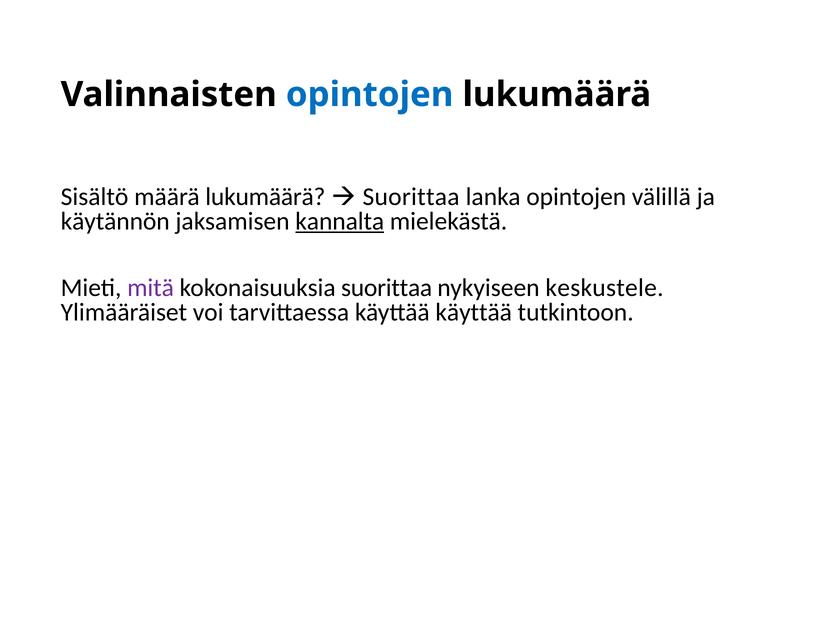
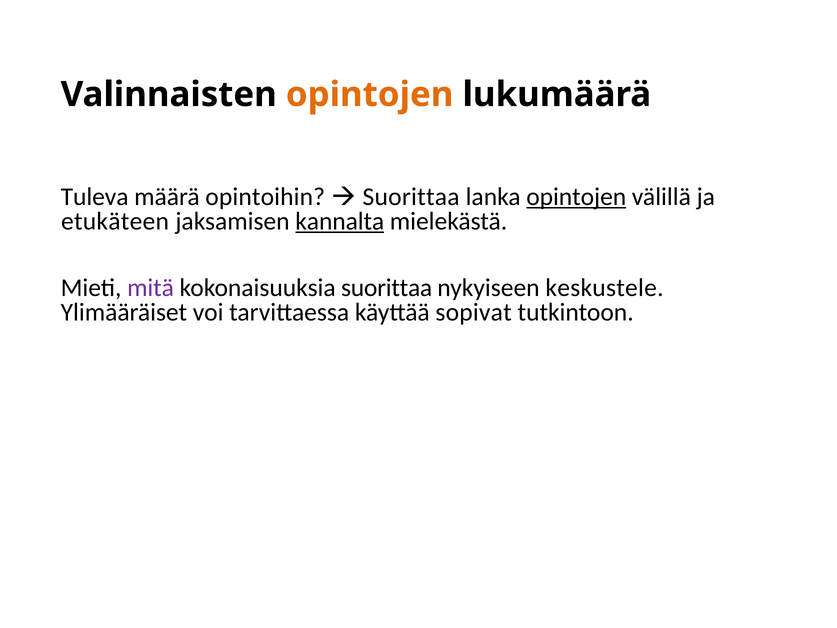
opintojen at (370, 94) colour: blue -> orange
Sisältö: Sisältö -> Tuleva
määrä lukumäärä: lukumäärä -> opintoihin
opintojen at (576, 197) underline: none -> present
käytännön: käytännön -> etukäteen
käyttää käyttää: käyttää -> sopivat
